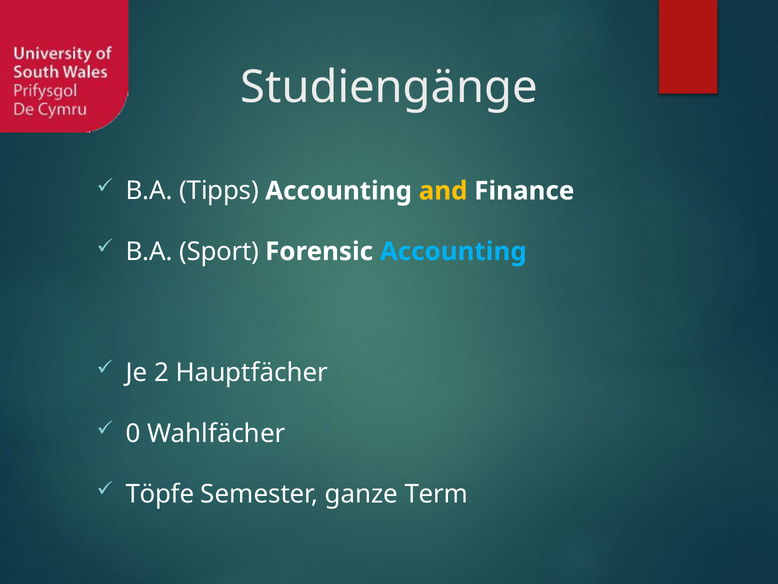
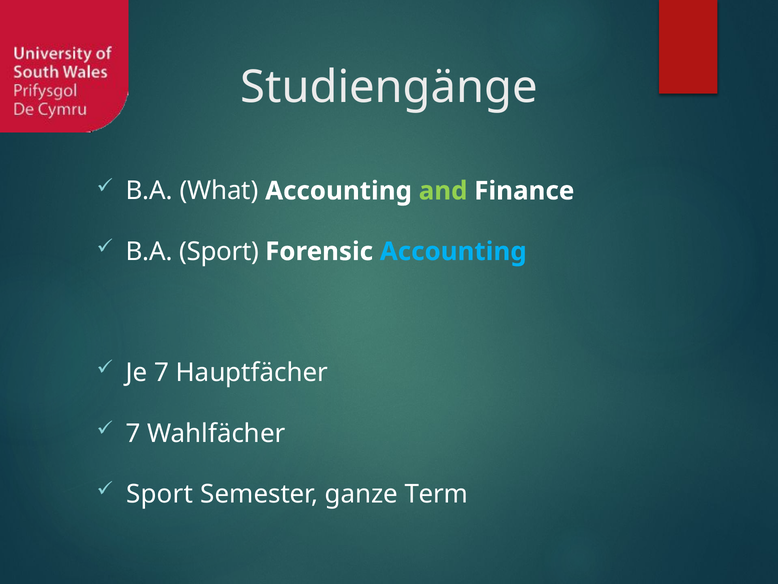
Tipps: Tipps -> What
and colour: yellow -> light green
Je 2: 2 -> 7
0 at (133, 433): 0 -> 7
Töpfe at (160, 494): Töpfe -> Sport
